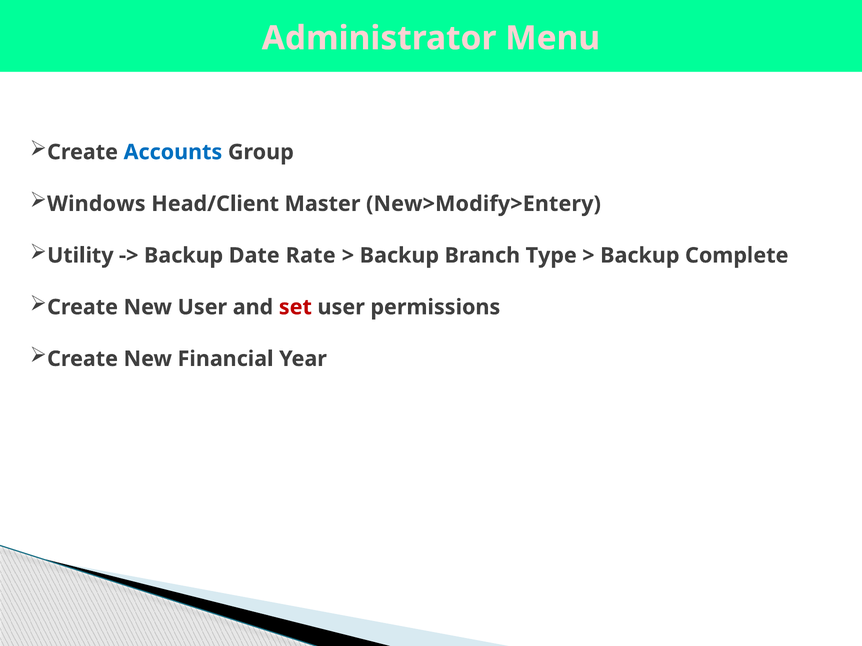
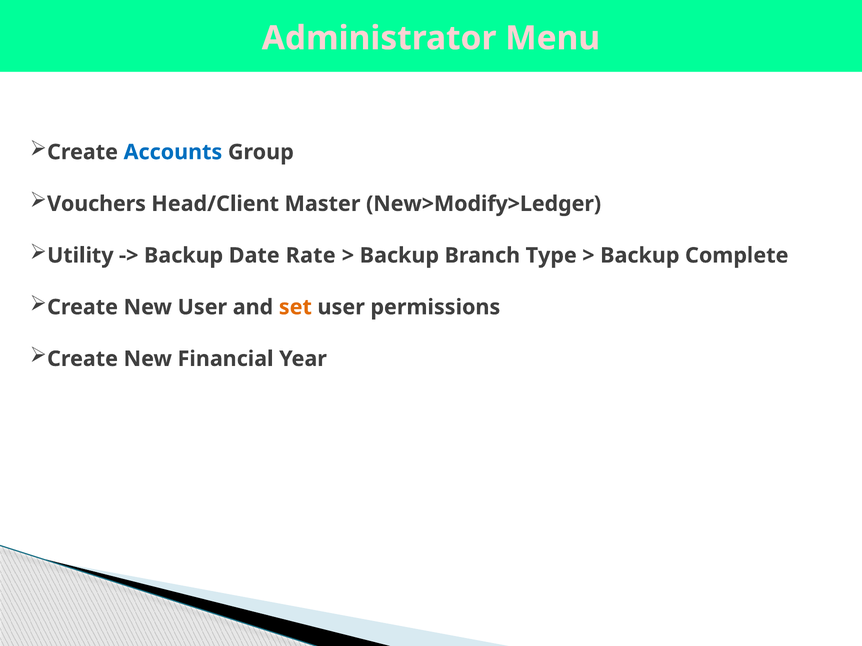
Windows: Windows -> Vouchers
New>Modify>Entery: New>Modify>Entery -> New>Modify>Ledger
set colour: red -> orange
